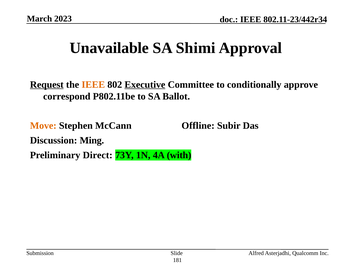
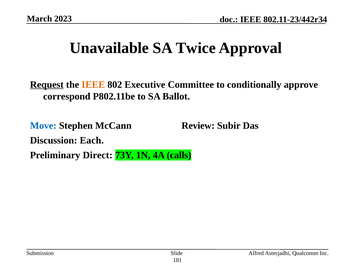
Shimi: Shimi -> Twice
Executive underline: present -> none
Move colour: orange -> blue
Offline: Offline -> Review
Ming: Ming -> Each
with: with -> calls
